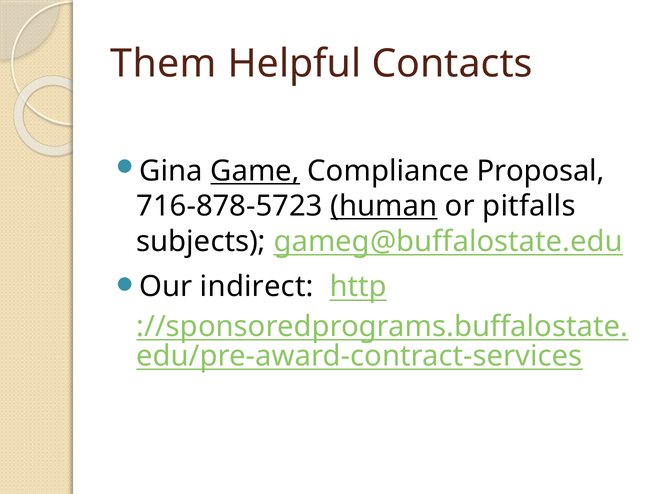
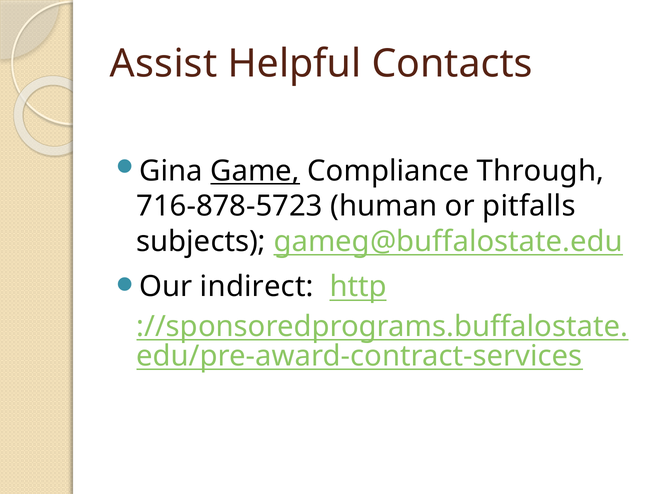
Them: Them -> Assist
Proposal: Proposal -> Through
human underline: present -> none
